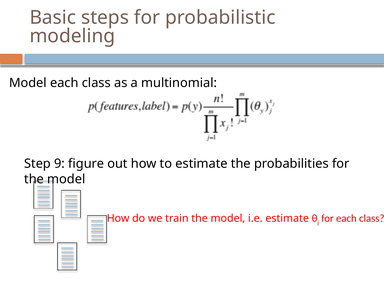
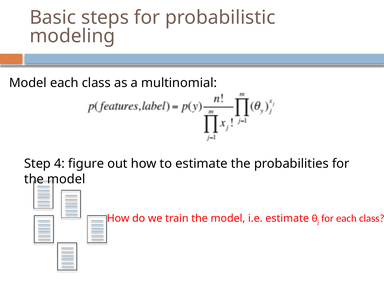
9: 9 -> 4
